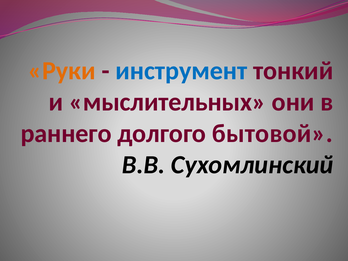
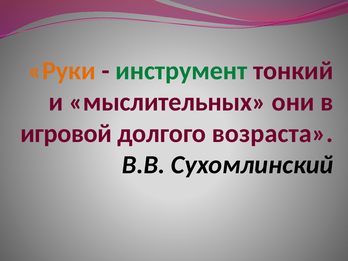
инструмент colour: blue -> green
раннего: раннего -> игровой
бытовой: бытовой -> возраста
